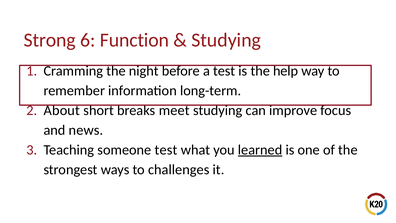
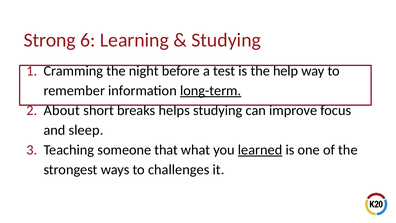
Function: Function -> Learning
long-term underline: none -> present
meet: meet -> helps
news: news -> sleep
someone test: test -> that
